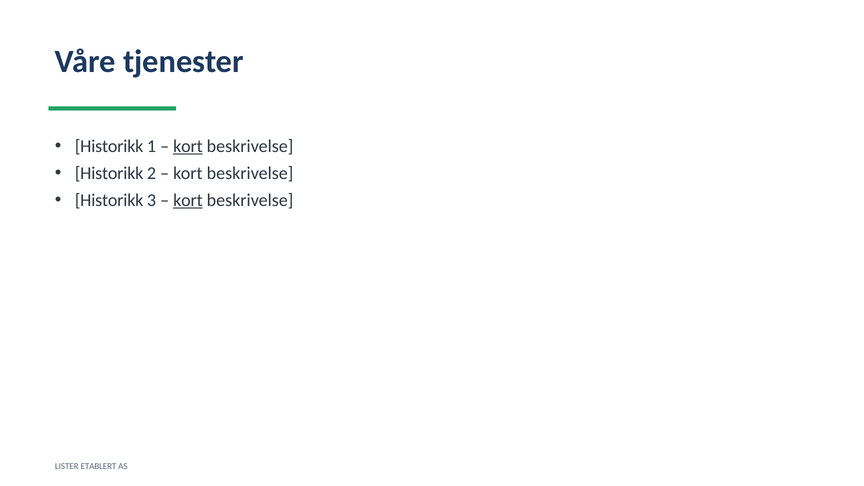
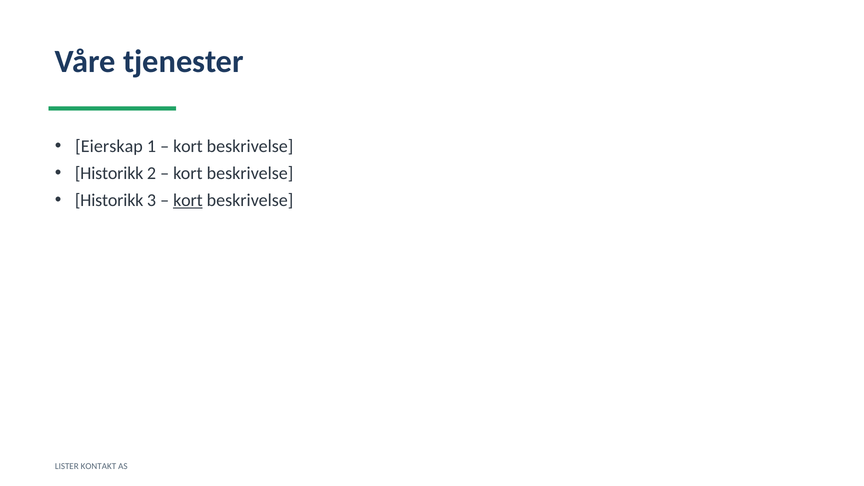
Historikk at (109, 146): Historikk -> Eierskap
kort at (188, 146) underline: present -> none
ETABLERT: ETABLERT -> KONTAKT
